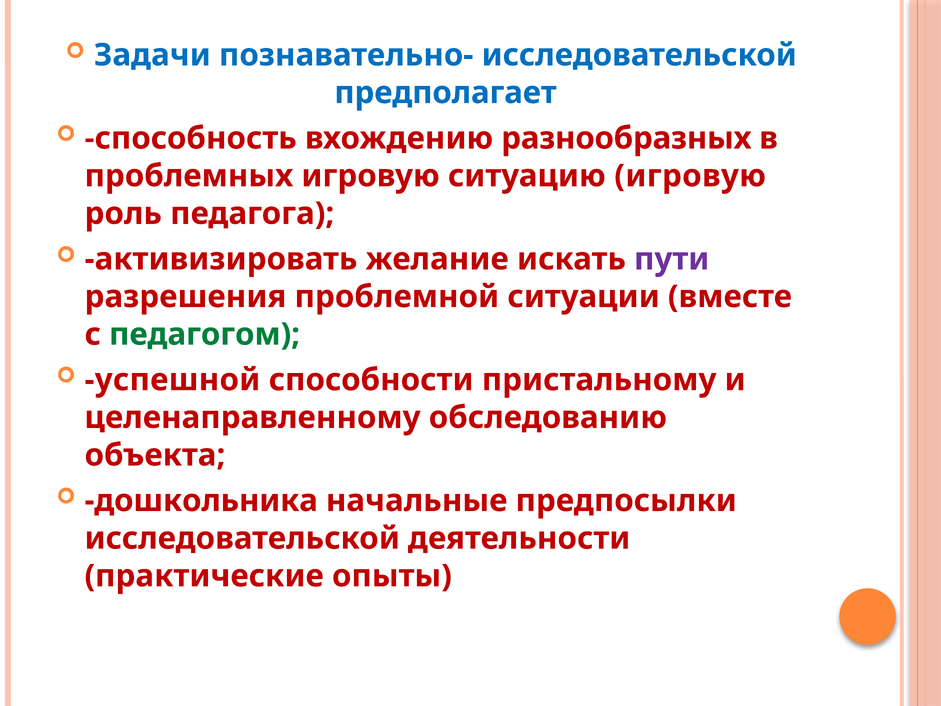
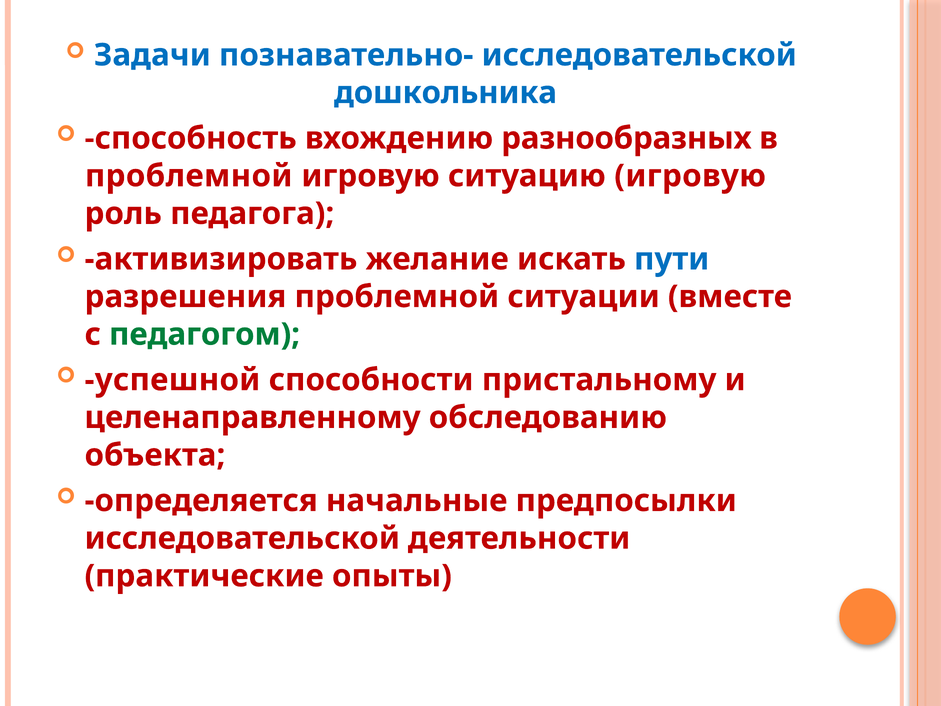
предполагает: предполагает -> дошкольника
проблемных at (189, 176): проблемных -> проблемной
пути colour: purple -> blue
дошкольника: дошкольника -> определяется
